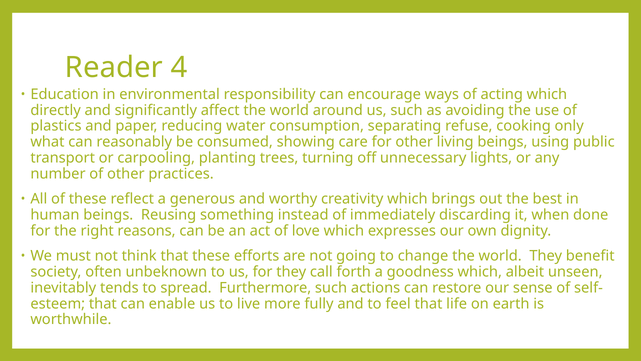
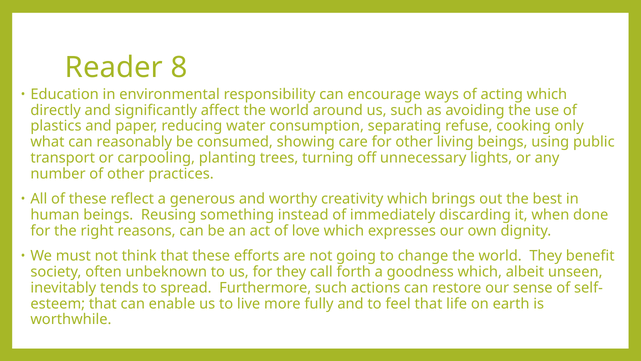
4: 4 -> 8
